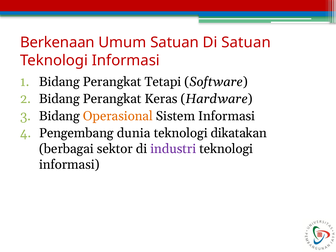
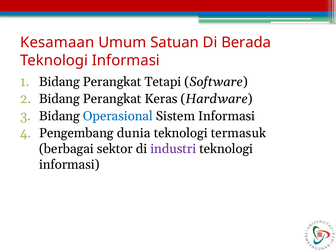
Berkenaan: Berkenaan -> Kesamaan
Di Satuan: Satuan -> Berada
Operasional colour: orange -> blue
dikatakan: dikatakan -> termasuk
